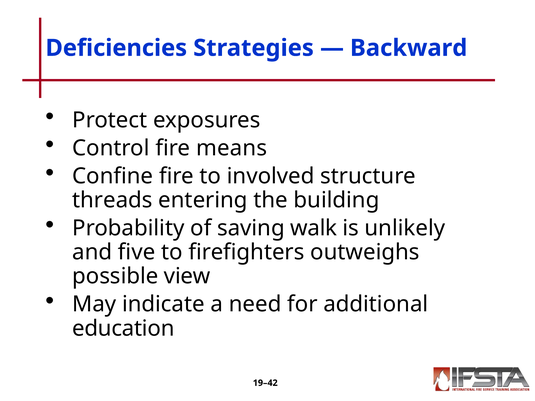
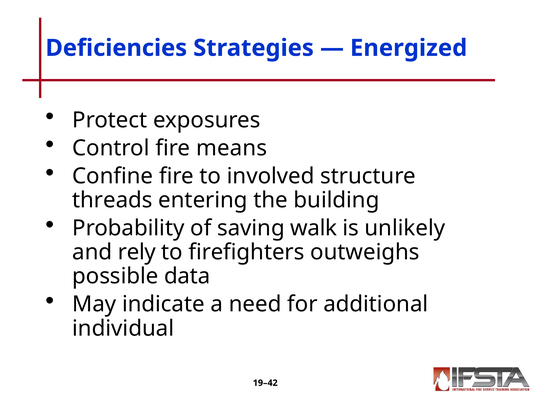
Backward: Backward -> Energized
five: five -> rely
view: view -> data
education: education -> individual
